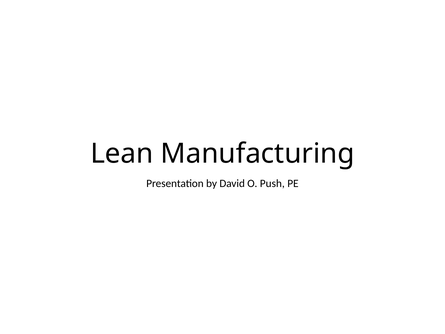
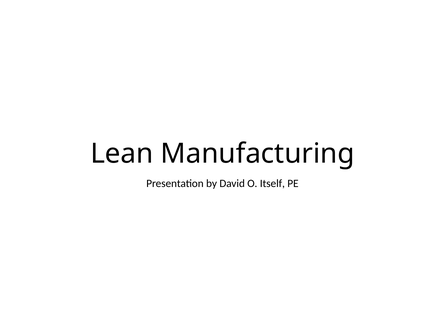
Push: Push -> Itself
